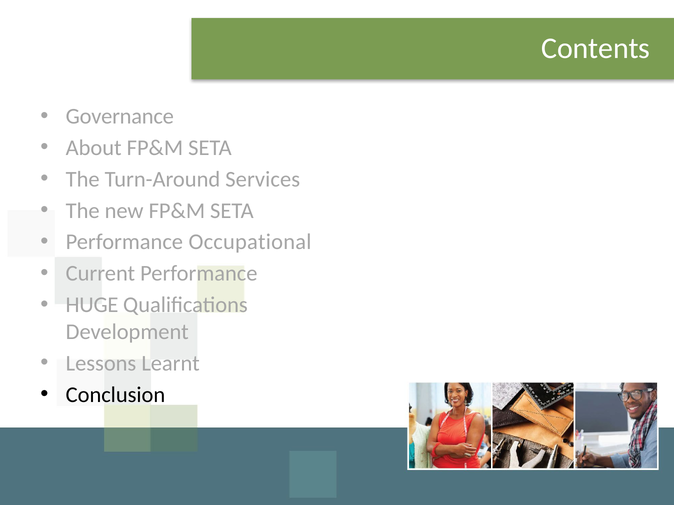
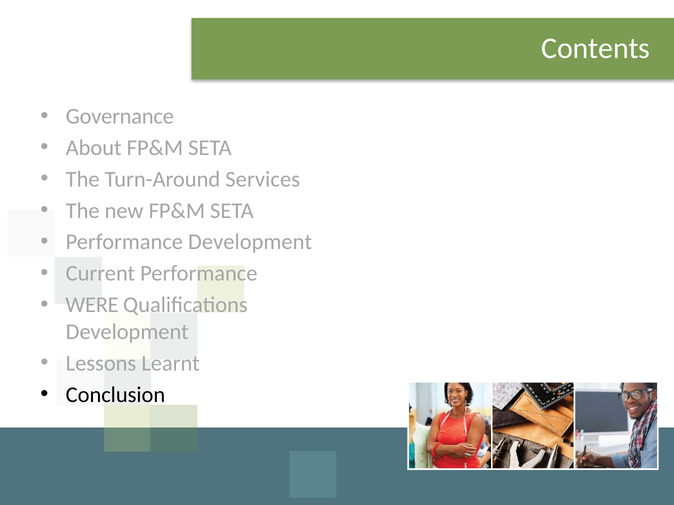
Performance Occupational: Occupational -> Development
HUGE: HUGE -> WERE
